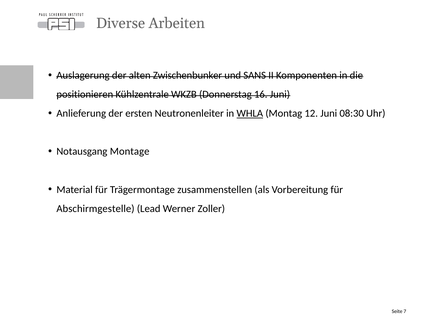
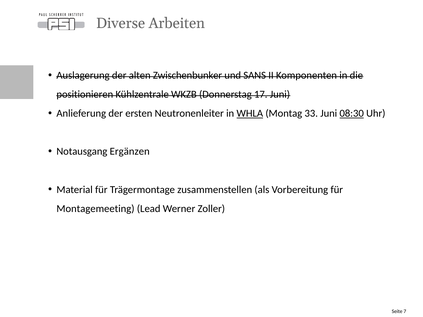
16: 16 -> 17
12: 12 -> 33
08:30 underline: none -> present
Montage: Montage -> Ergänzen
Abschirmgestelle: Abschirmgestelle -> Montagemeeting
